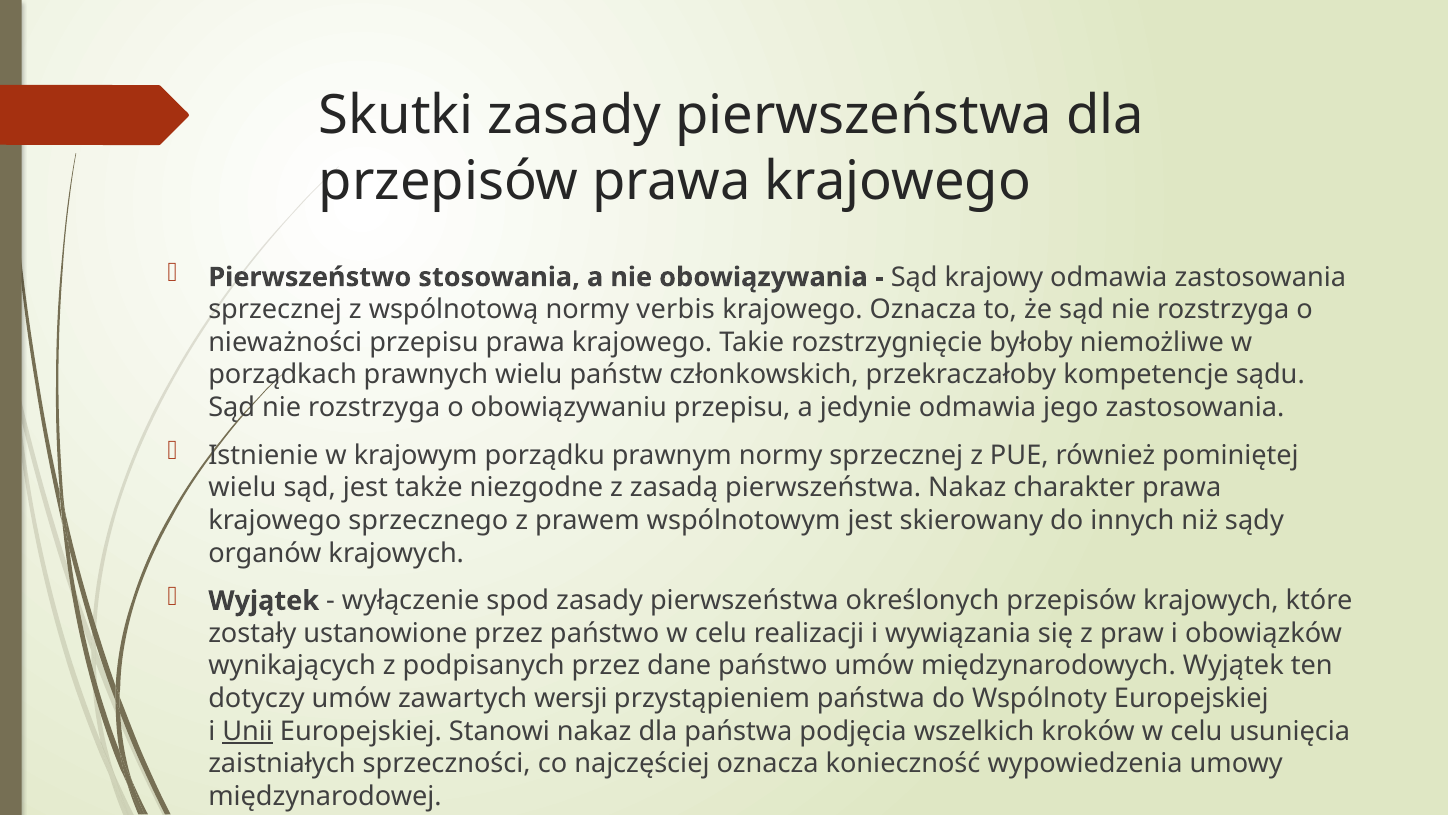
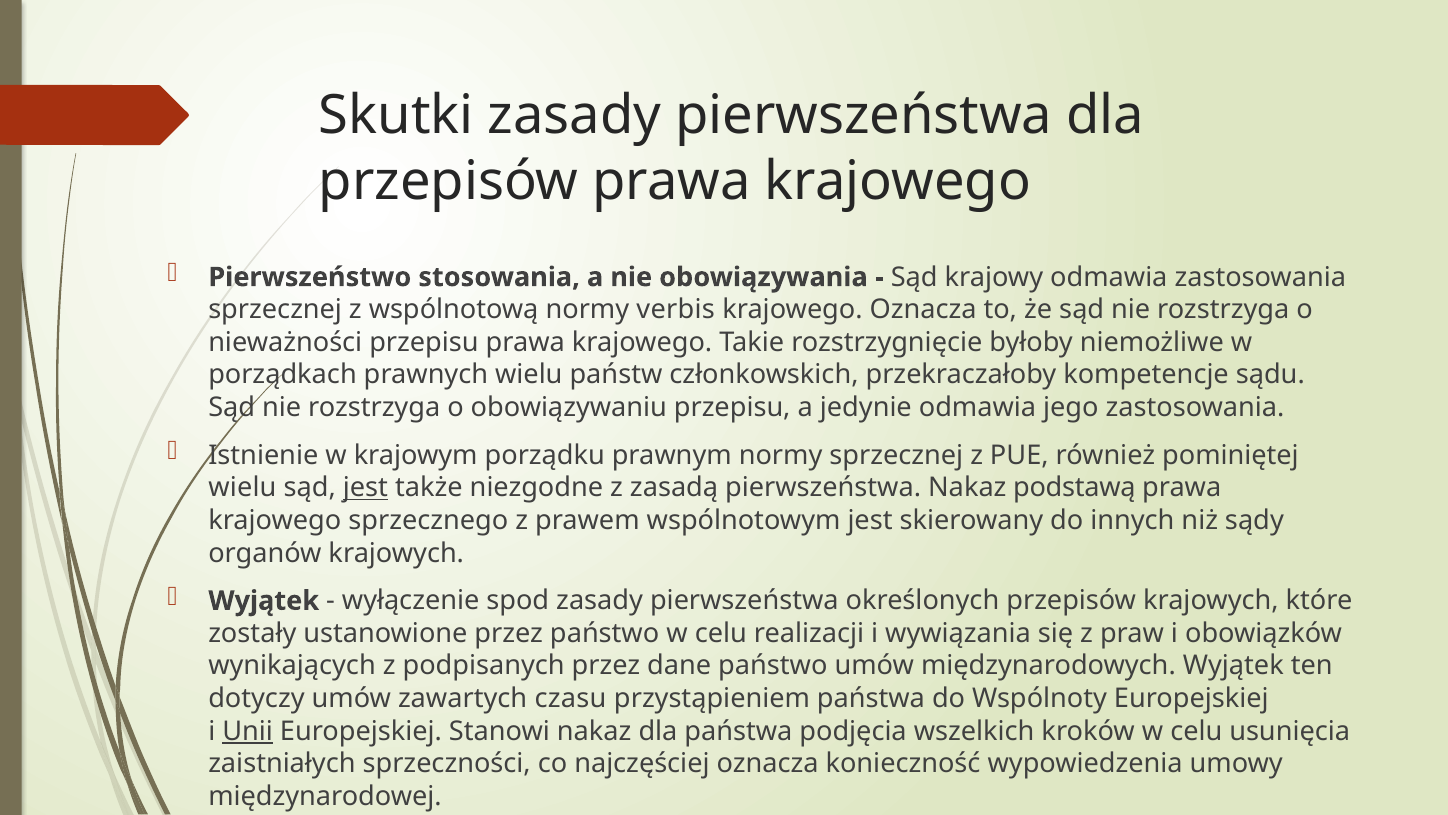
jest at (365, 488) underline: none -> present
charakter: charakter -> podstawą
wersji: wersji -> czasu
